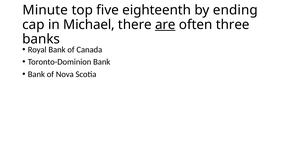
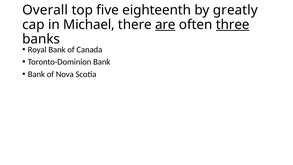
Minute: Minute -> Overall
ending: ending -> greatly
three underline: none -> present
